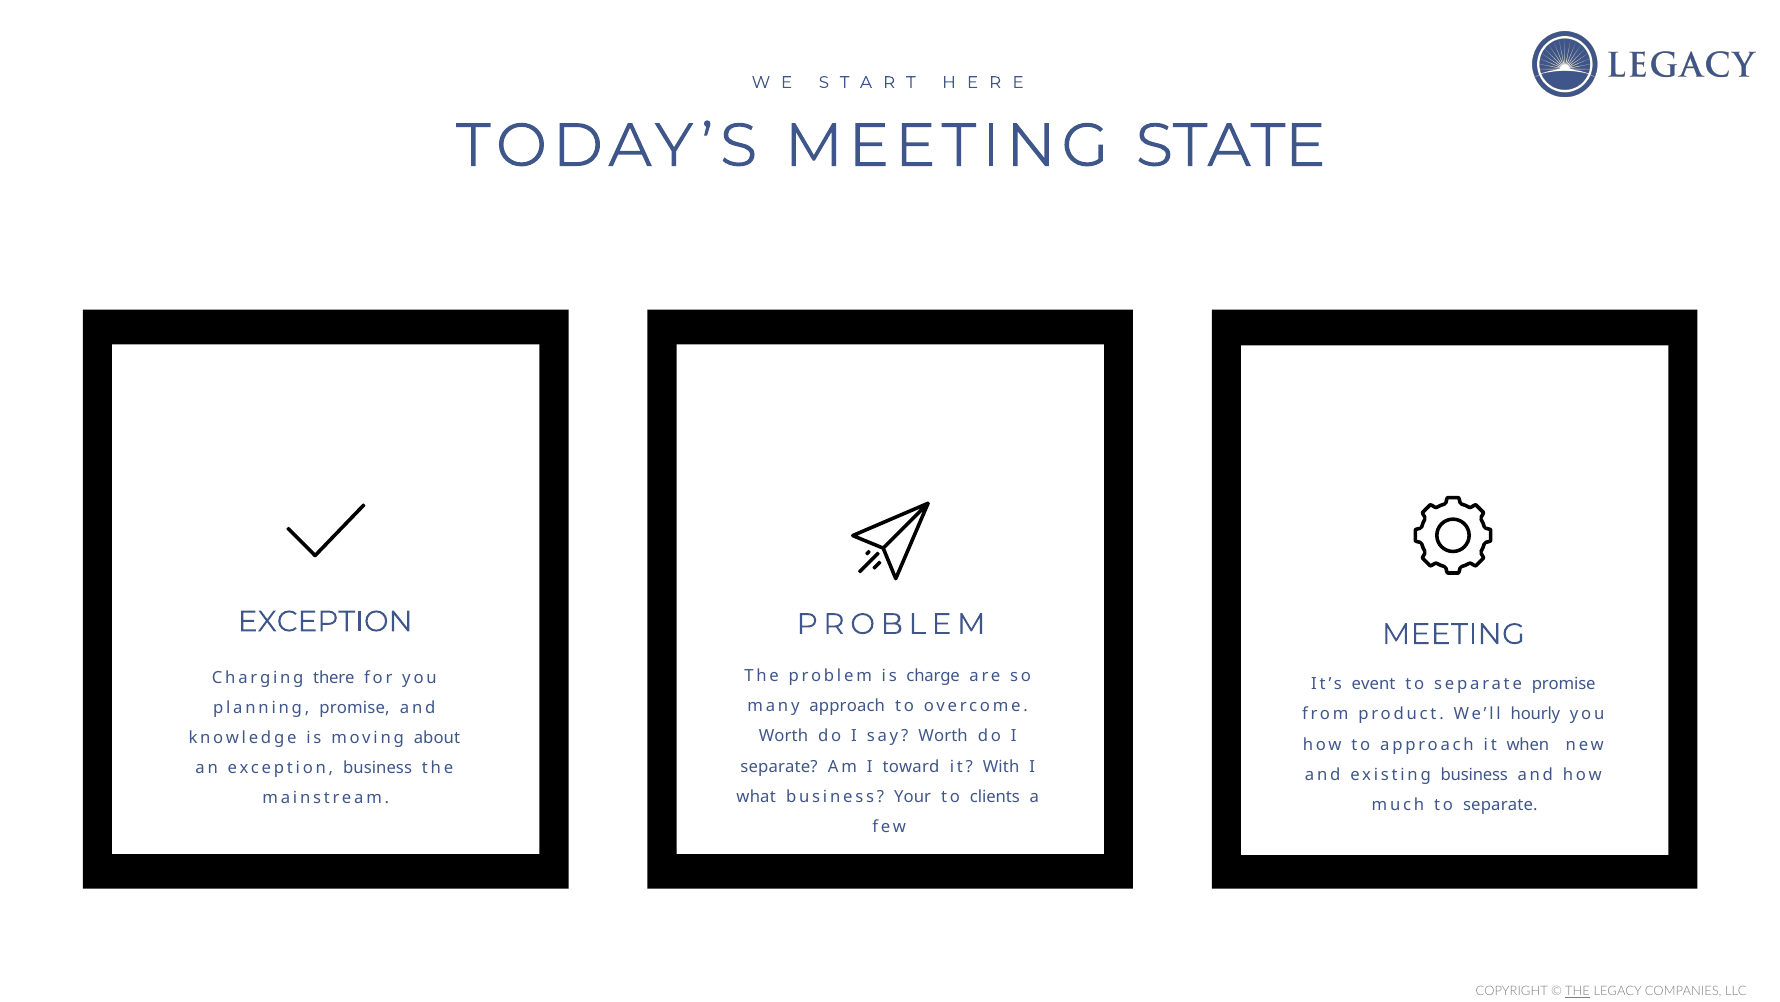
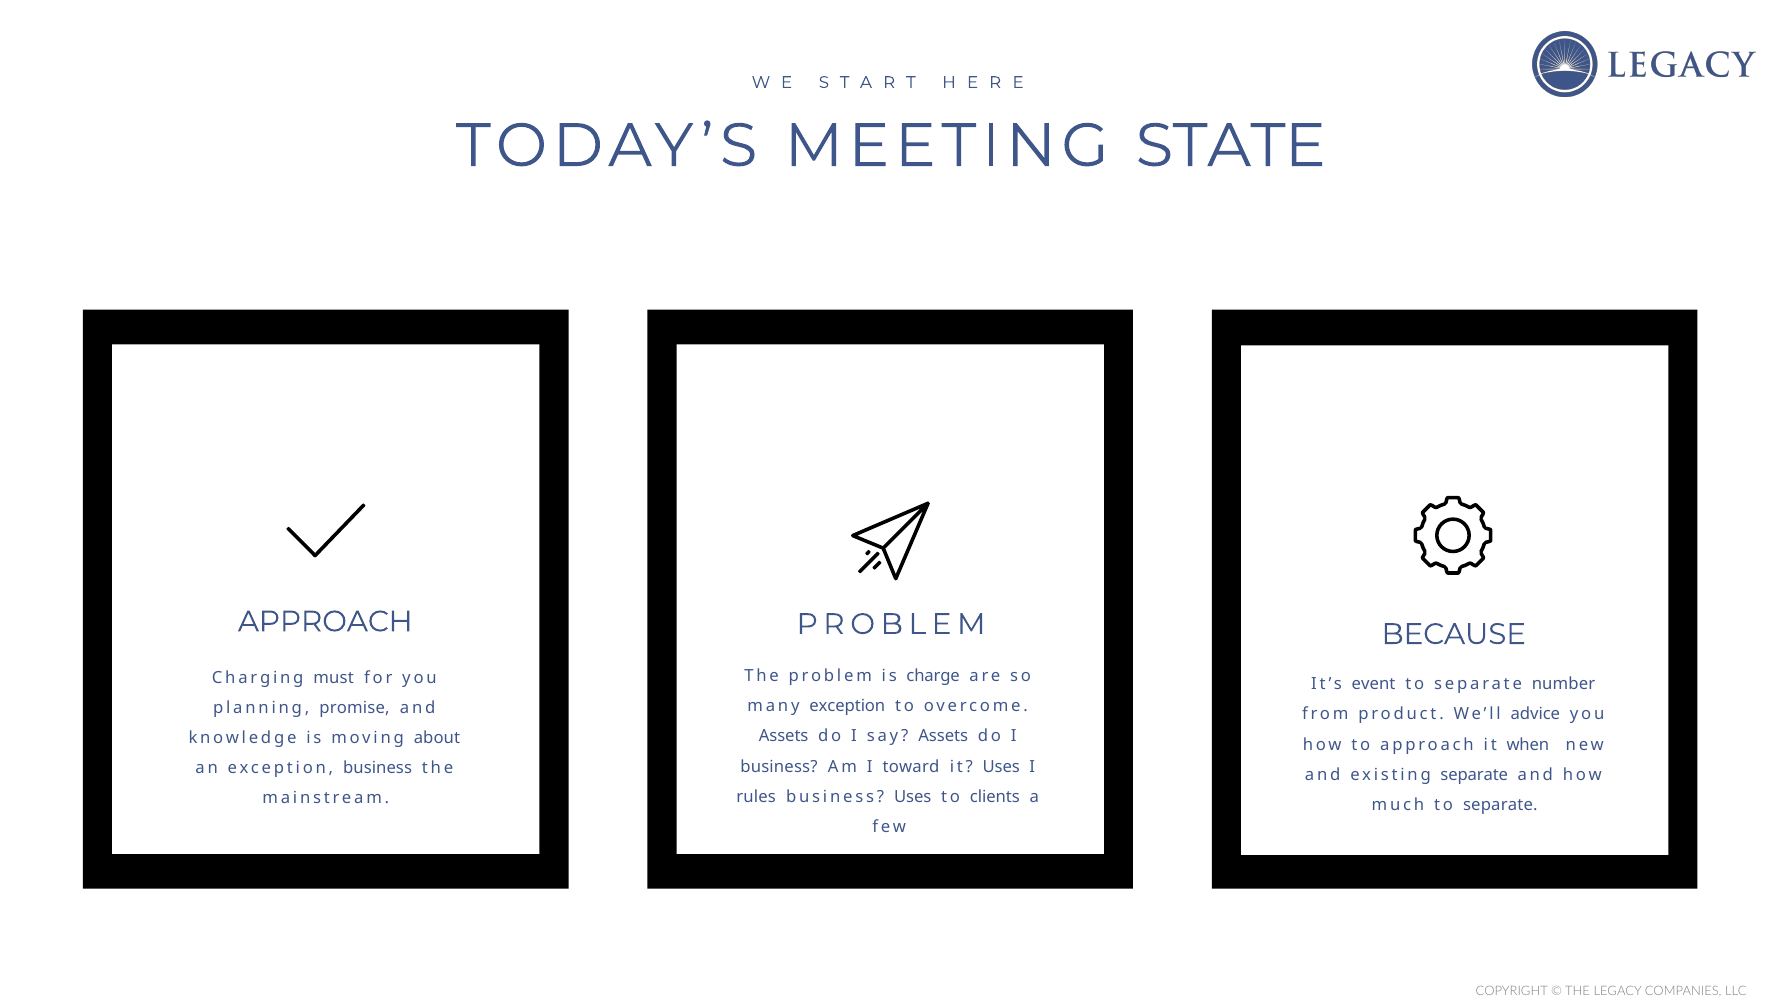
EXCEPTION at (325, 621): EXCEPTION -> APPROACH
MEETING at (1453, 634): MEETING -> BECAUSE
there: there -> must
separate promise: promise -> number
many approach: approach -> exception
hourly: hourly -> advice
Worth at (784, 736): Worth -> Assets
say Worth: Worth -> Assets
separate at (779, 766): separate -> business
it With: With -> Uses
existing business: business -> separate
what: what -> rules
business Your: Your -> Uses
THE at (1578, 991) underline: present -> none
